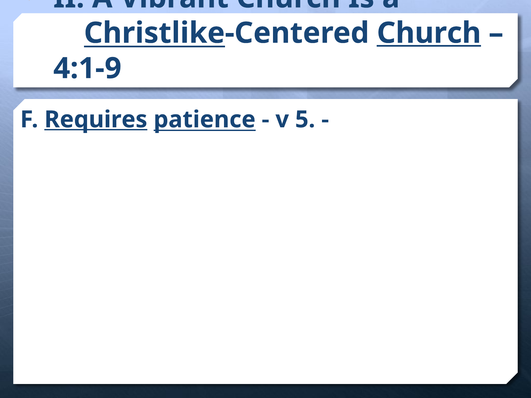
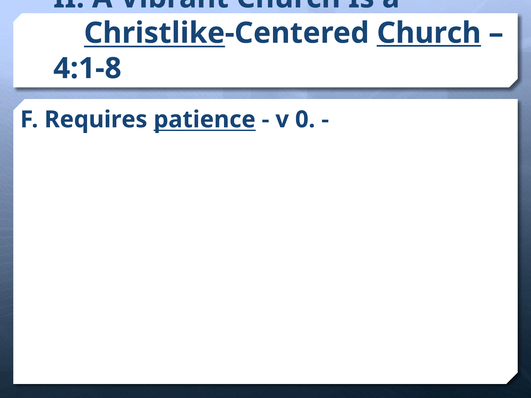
4:1-9: 4:1-9 -> 4:1-8
Requires underline: present -> none
5: 5 -> 0
